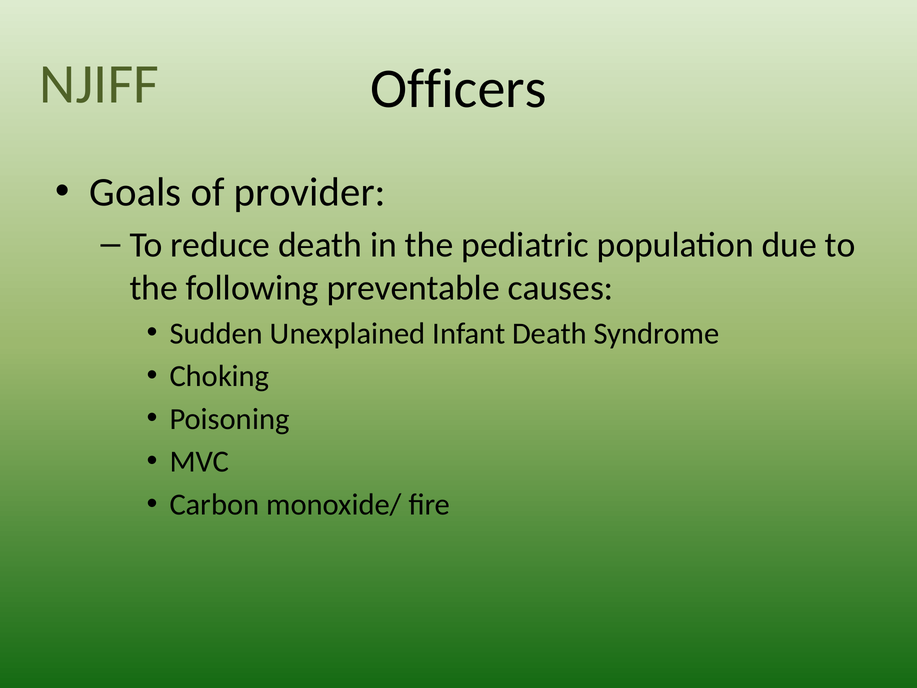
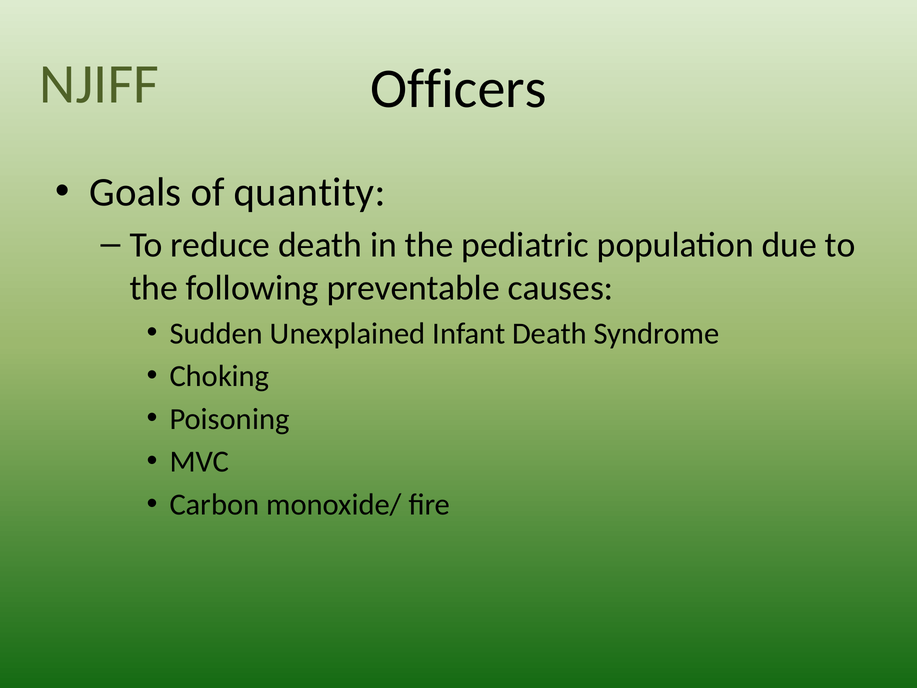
provider: provider -> quantity
